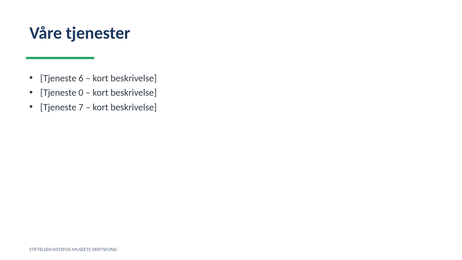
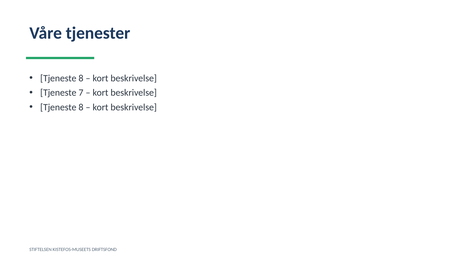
6 at (81, 78): 6 -> 8
0: 0 -> 7
7 at (81, 107): 7 -> 8
